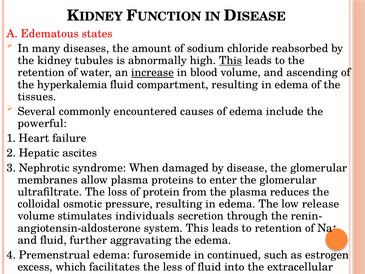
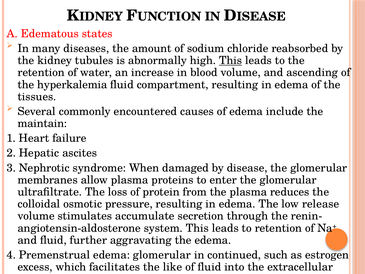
increase underline: present -> none
powerful: powerful -> maintain
individuals: individuals -> accumulate
edema furosemide: furosemide -> glomerular
less: less -> like
